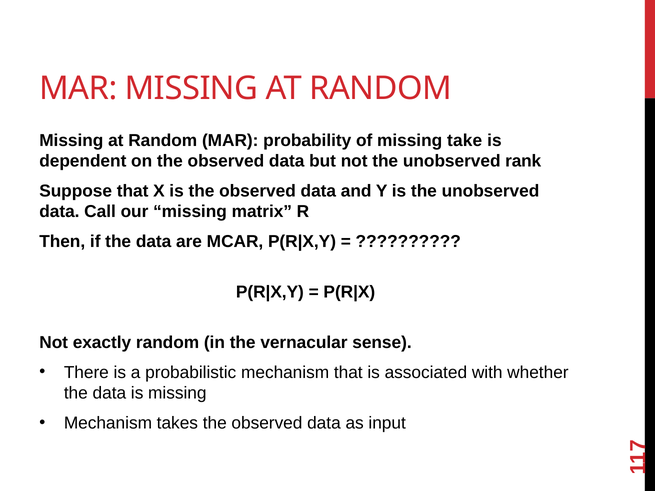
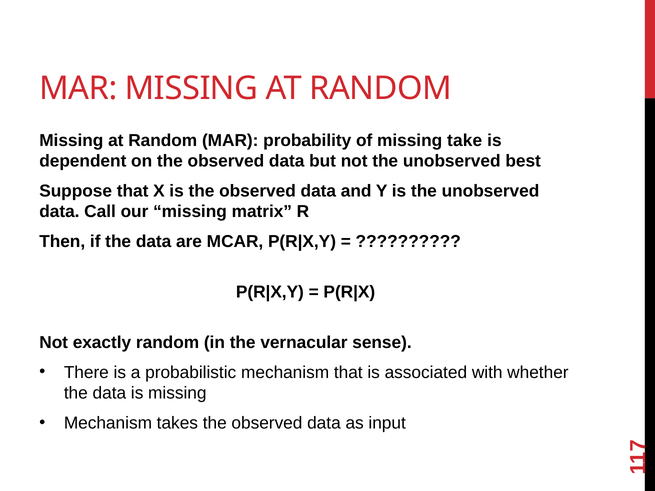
rank: rank -> best
